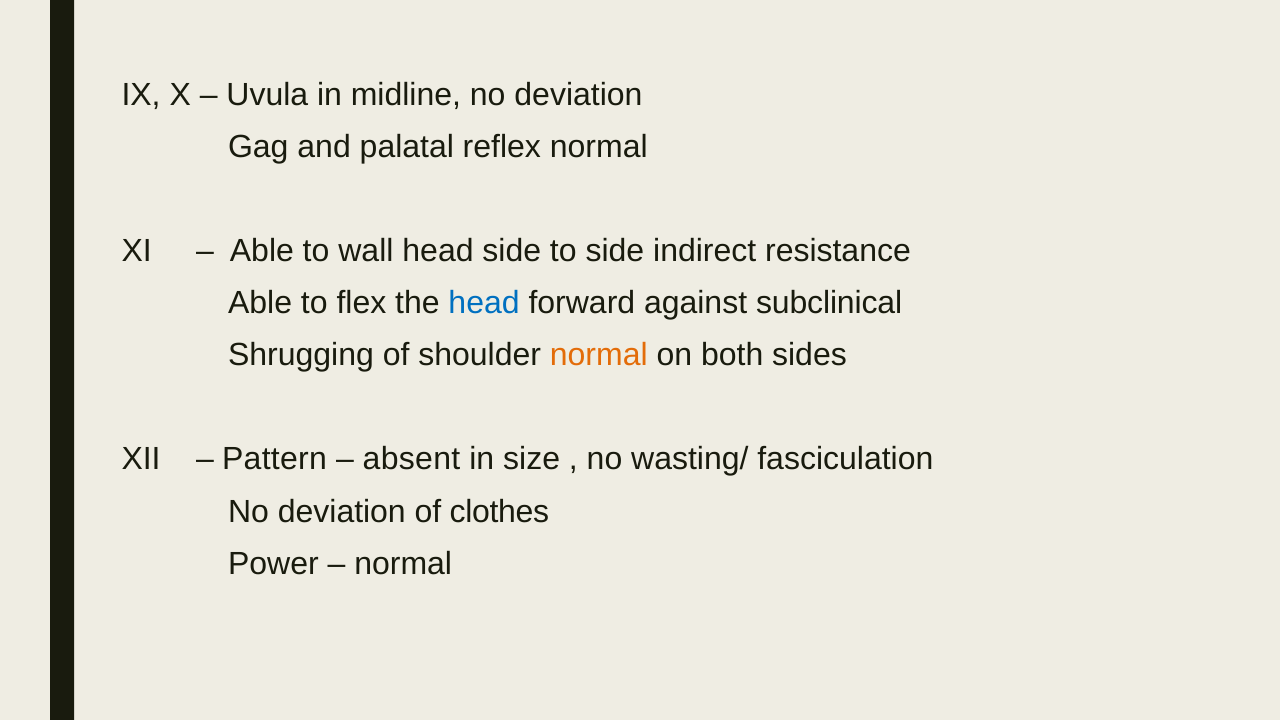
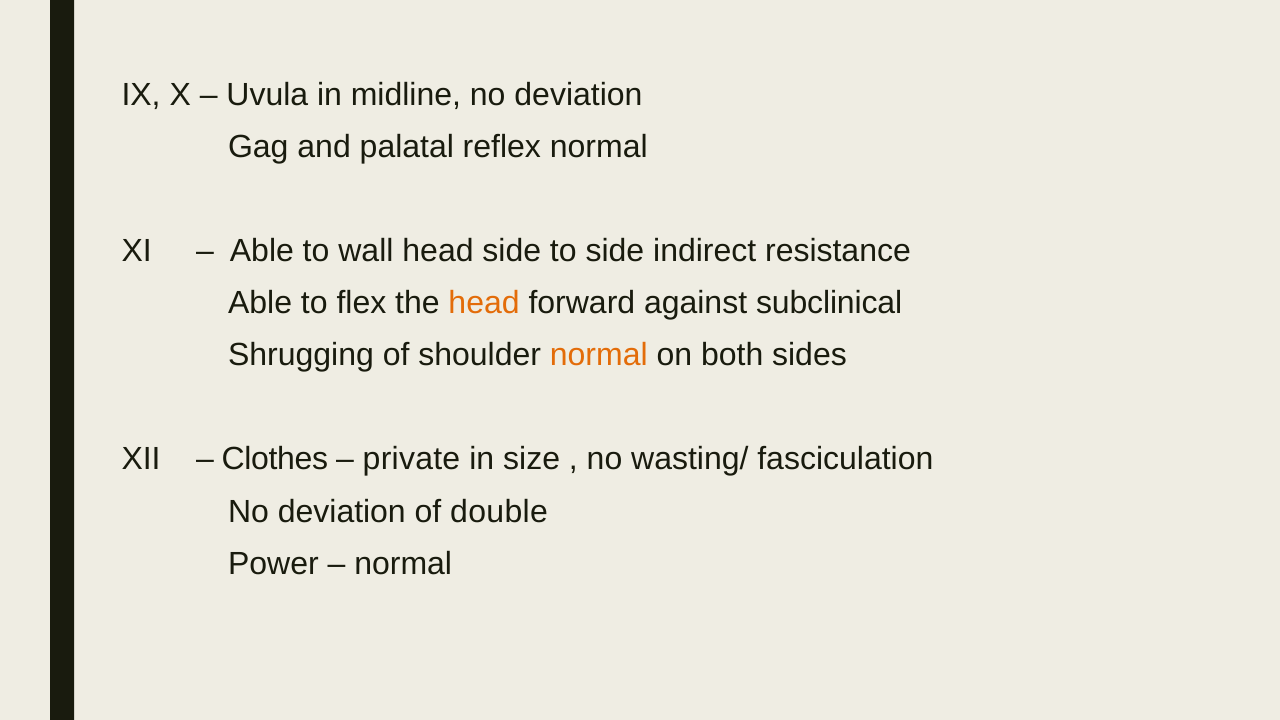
head at (484, 303) colour: blue -> orange
Pattern: Pattern -> Clothes
absent: absent -> private
clothes: clothes -> double
